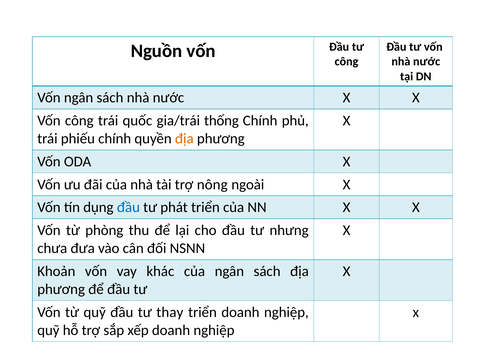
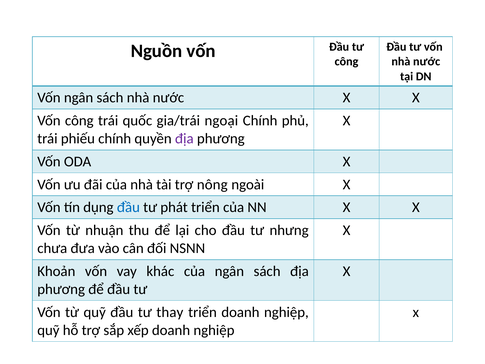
thống: thống -> ngoại
địa at (184, 139) colour: orange -> purple
phòng: phòng -> nhuận
